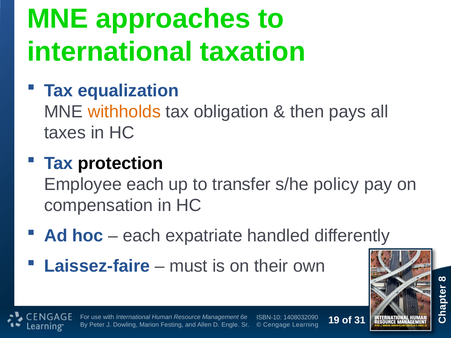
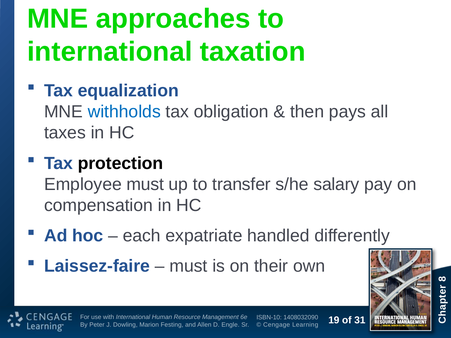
withholds colour: orange -> blue
Employee each: each -> must
policy: policy -> salary
